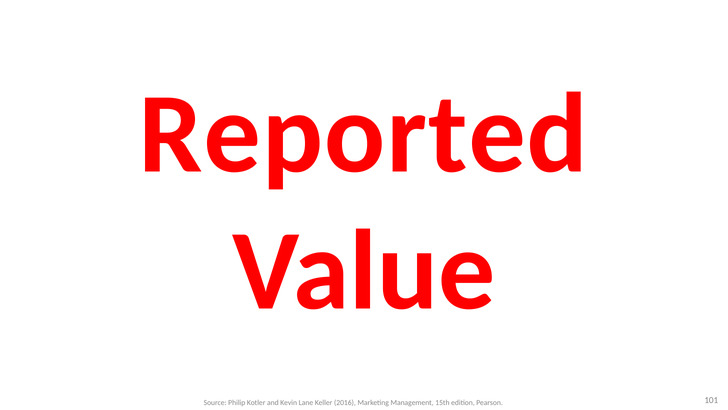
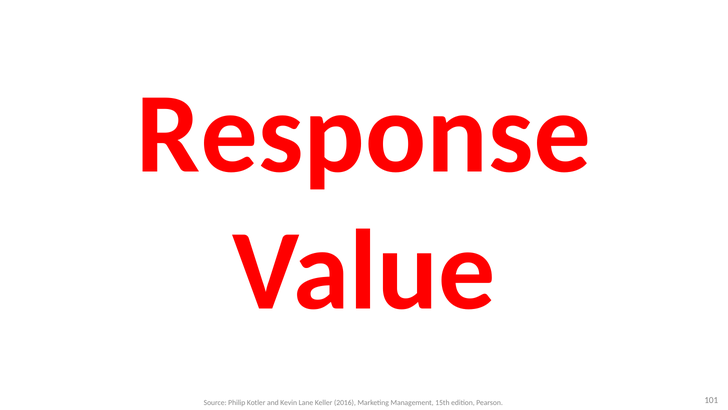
Reported: Reported -> Response
